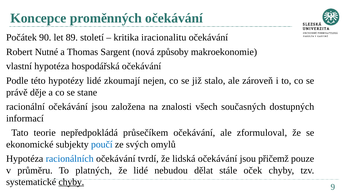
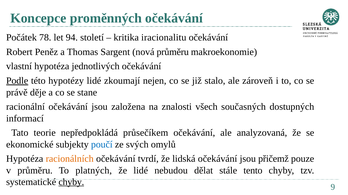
90: 90 -> 78
89: 89 -> 94
Nutné: Nutné -> Peněz
nová způsoby: způsoby -> průměru
hospodářská: hospodářská -> jednotlivých
Podle underline: none -> present
zformuloval: zformuloval -> analyzovaná
racionálních colour: blue -> orange
oček: oček -> tento
